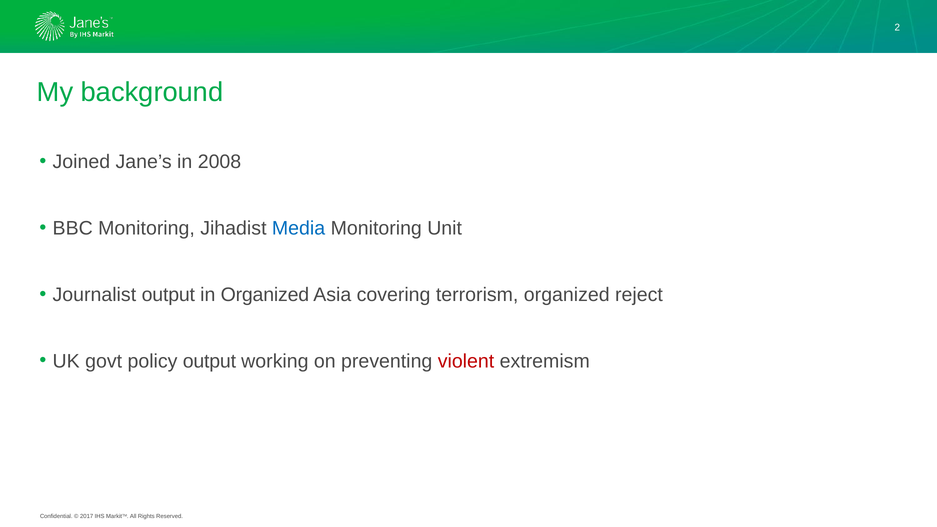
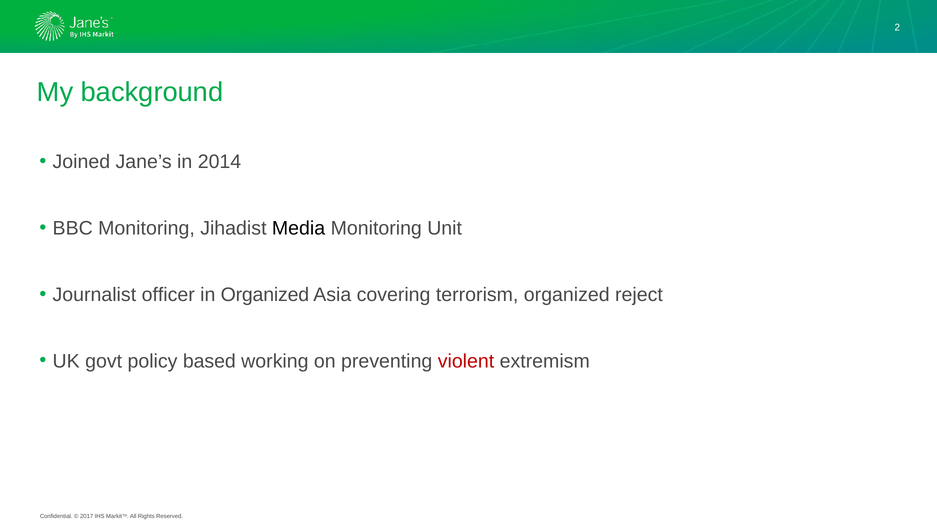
2008: 2008 -> 2014
Media colour: blue -> black
Journalist output: output -> officer
policy output: output -> based
